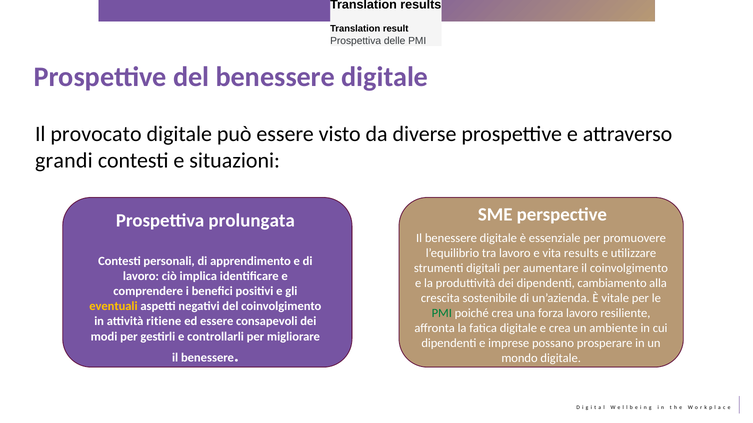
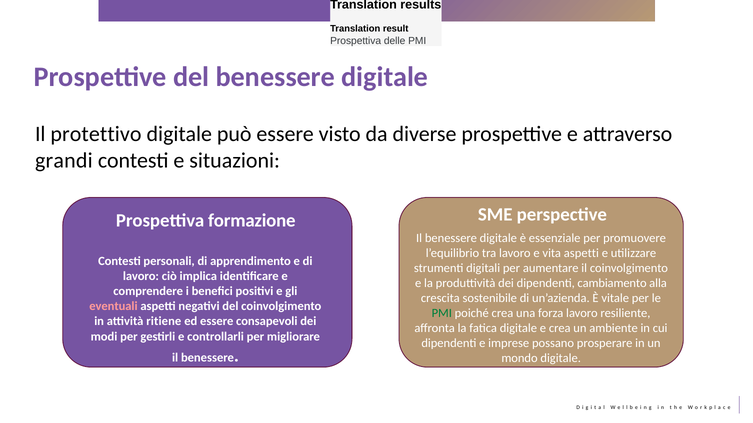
provocato: provocato -> protettivo
prolungata: prolungata -> formazione
vita results: results -> aspetti
eventuali colour: yellow -> pink
